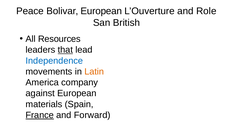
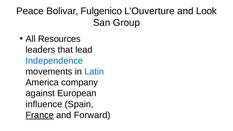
Bolivar European: European -> Fulgenico
Role: Role -> Look
British: British -> Group
that underline: present -> none
Latin colour: orange -> blue
materials: materials -> influence
